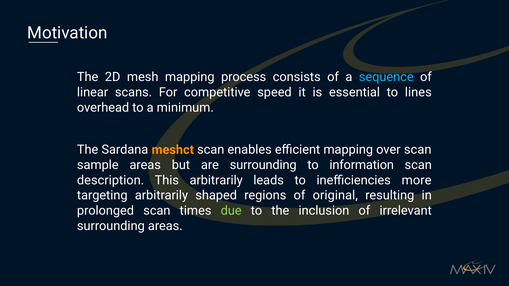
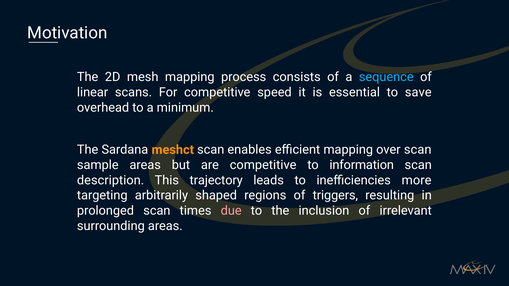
lines: lines -> save
are surrounding: surrounding -> competitive
This arbitrarily: arbitrarily -> trajectory
original: original -> triggers
due colour: light green -> pink
